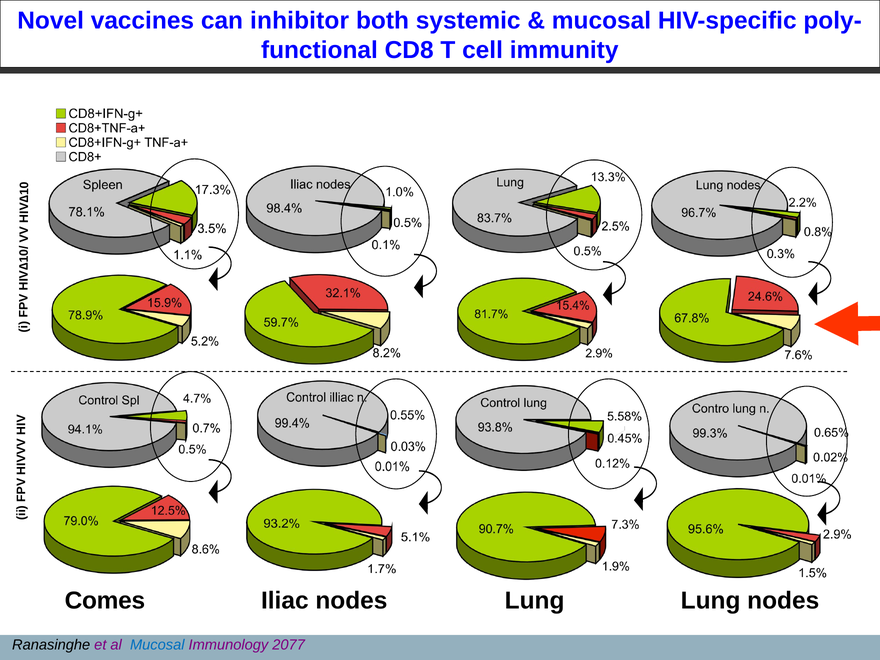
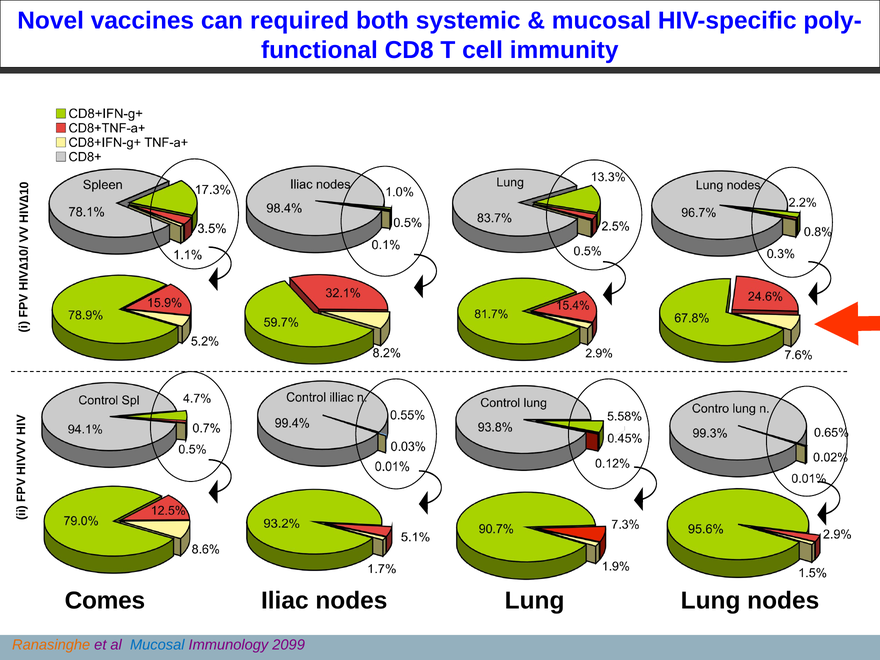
inhibitor: inhibitor -> required
Ranasinghe colour: black -> orange
2077: 2077 -> 2099
